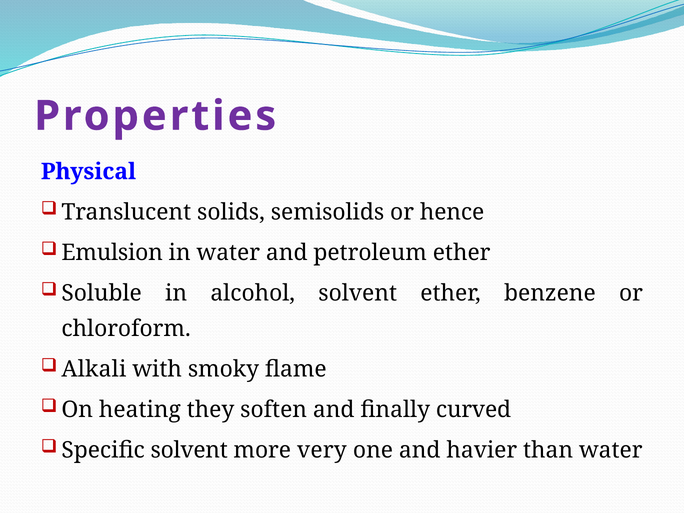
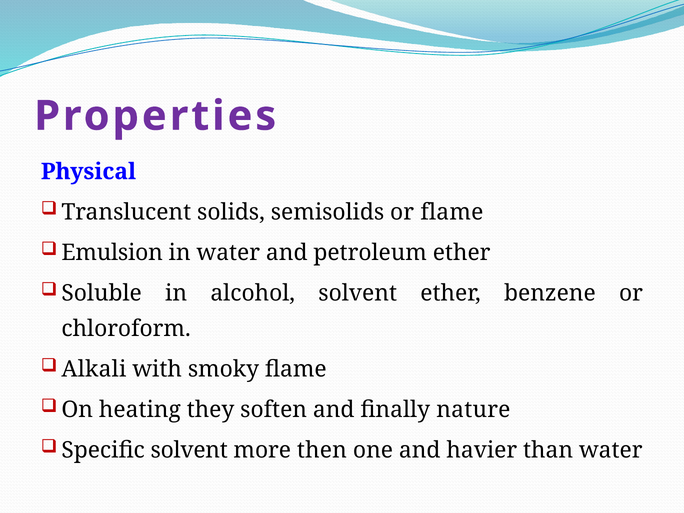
or hence: hence -> flame
curved: curved -> nature
very: very -> then
